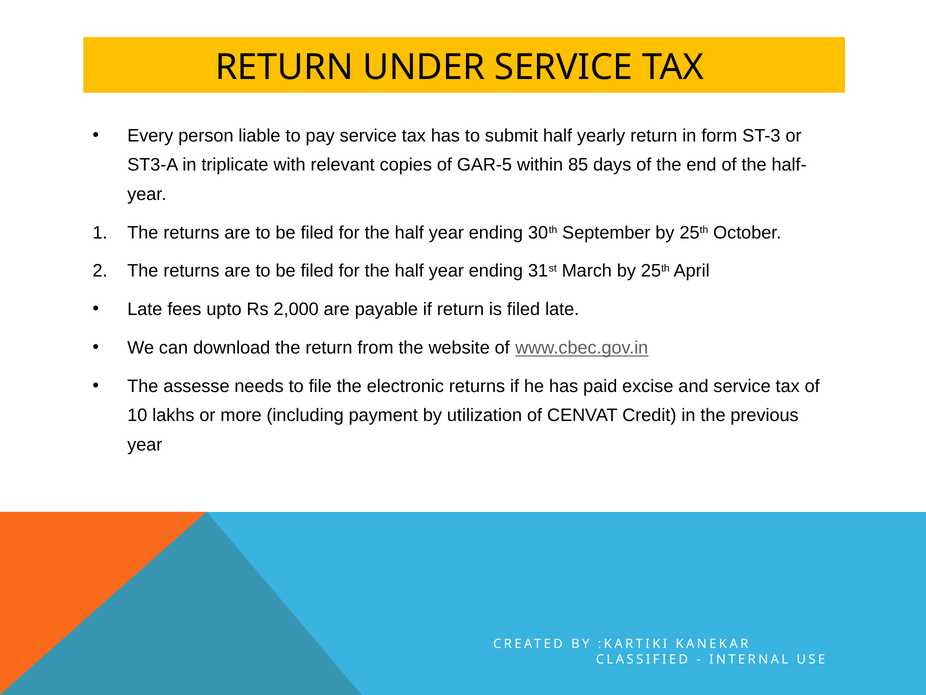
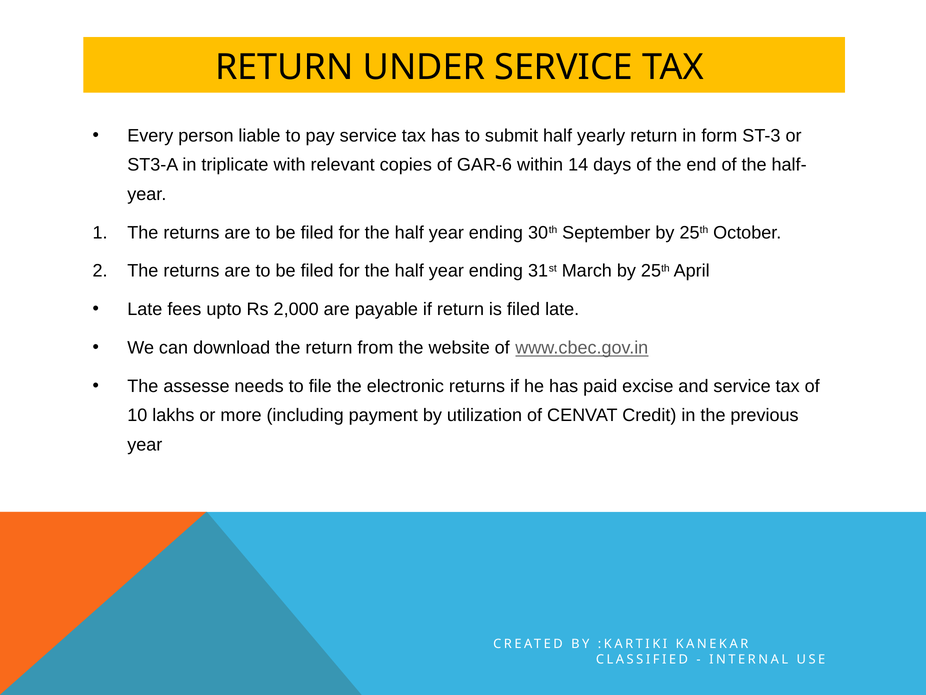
GAR-5: GAR-5 -> GAR-6
85: 85 -> 14
